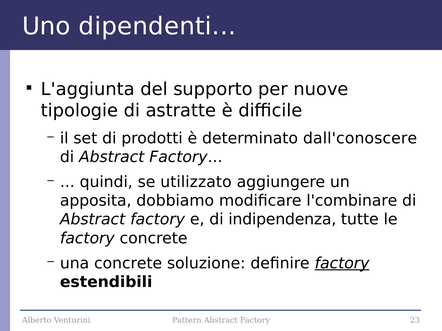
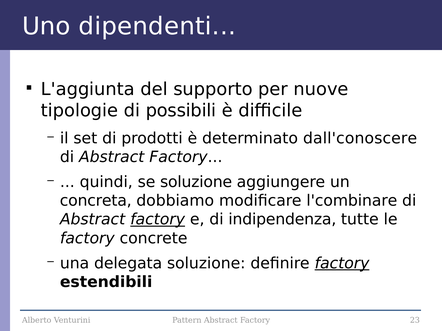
astratte: astratte -> possibili
se utilizzato: utilizzato -> soluzione
apposita: apposita -> concreta
factory at (158, 220) underline: none -> present
una concrete: concrete -> delegata
